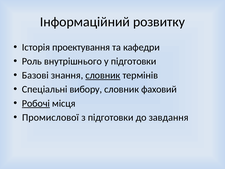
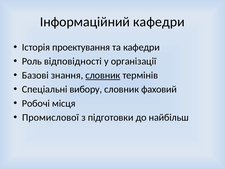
Інформаційний розвитку: розвитку -> кафедри
внутрішнього: внутрішнього -> відповідності
у підготовки: підготовки -> організації
Робочі underline: present -> none
завдання: завдання -> найбільш
